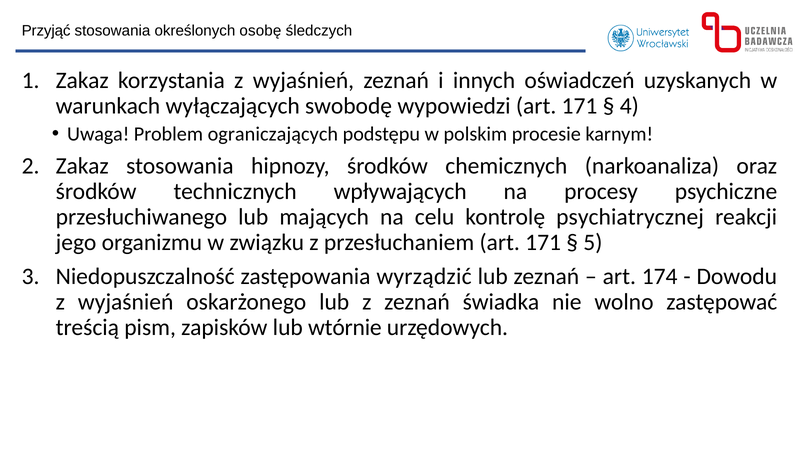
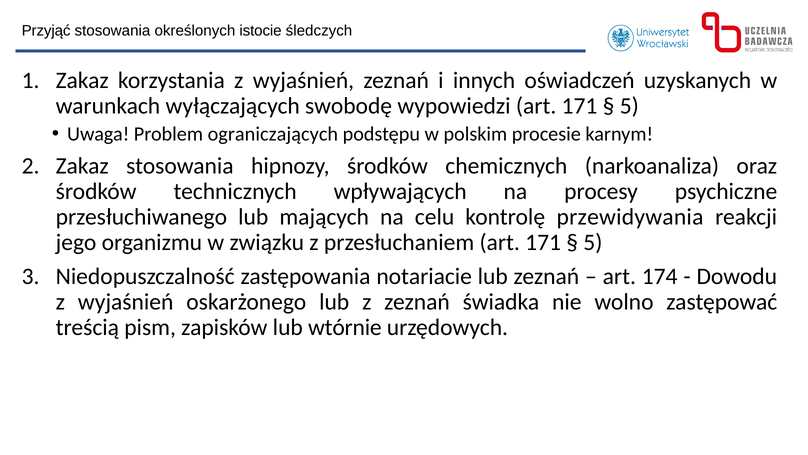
osobę: osobę -> istocie
4 at (629, 106): 4 -> 5
psychiatrycznej: psychiatrycznej -> przewidywania
wyrządzić: wyrządzić -> notariacie
